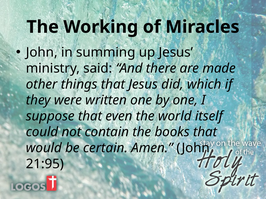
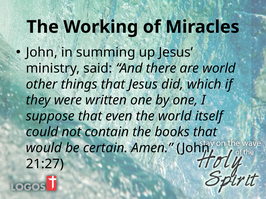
are made: made -> world
21:95: 21:95 -> 21:27
